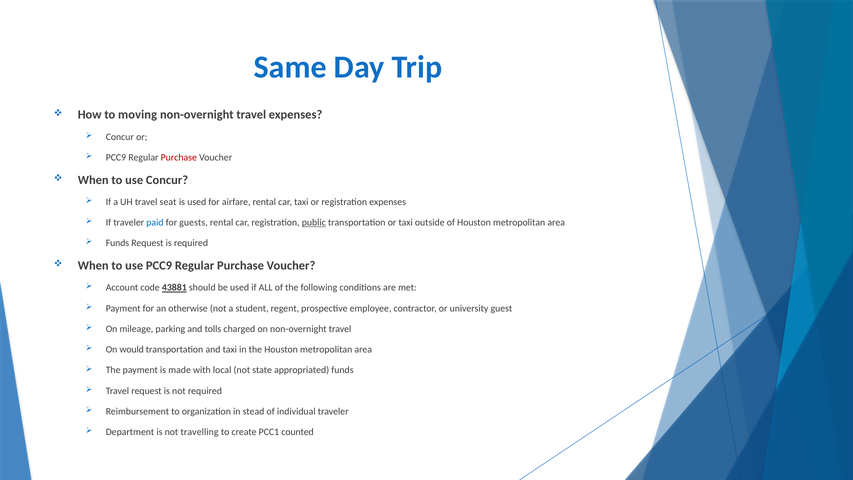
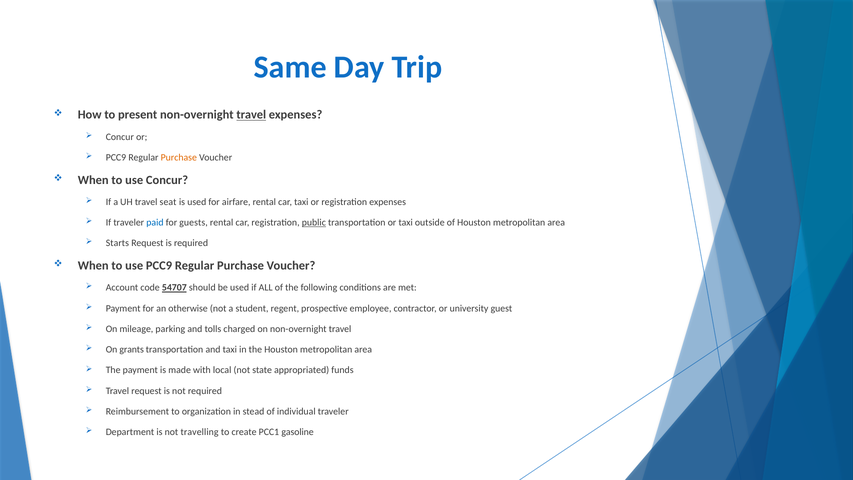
moving: moving -> present
travel at (251, 115) underline: none -> present
Purchase at (179, 157) colour: red -> orange
Funds at (117, 243): Funds -> Starts
43881: 43881 -> 54707
would: would -> grants
counted: counted -> gasoline
